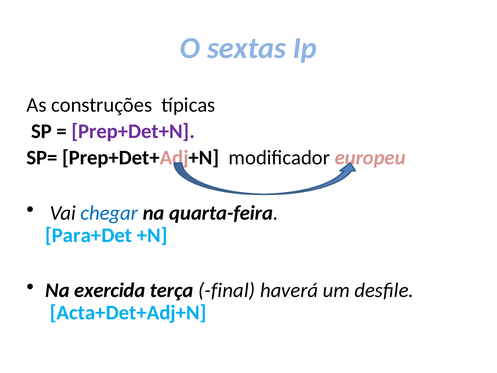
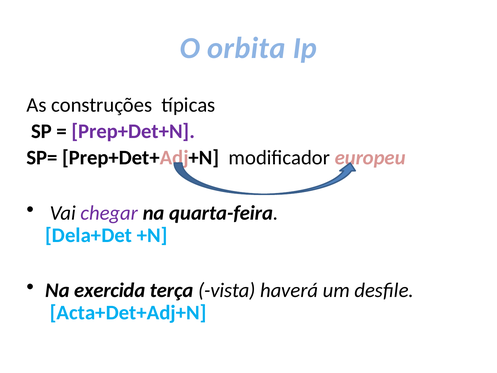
sextas: sextas -> orbita
chegar colour: blue -> purple
Para+Det: Para+Det -> Dela+Det
final: final -> vista
